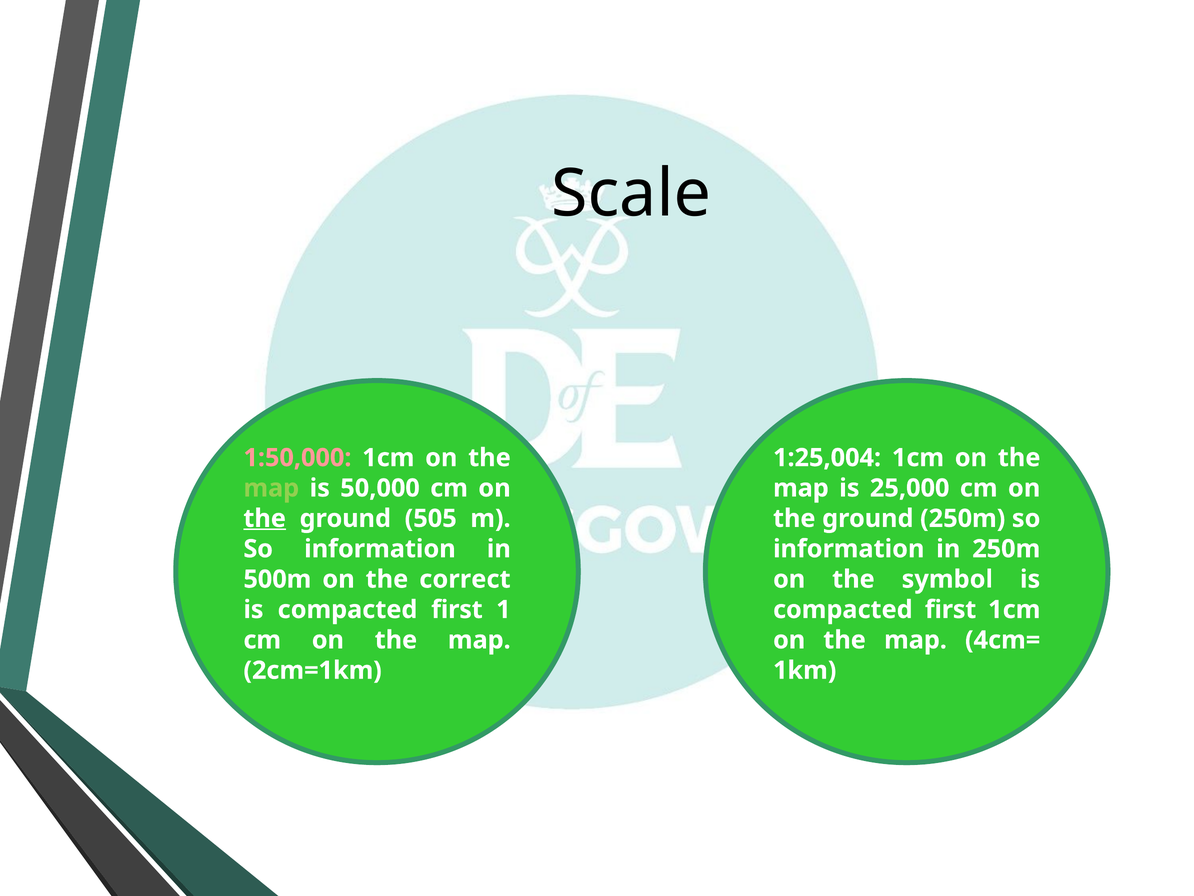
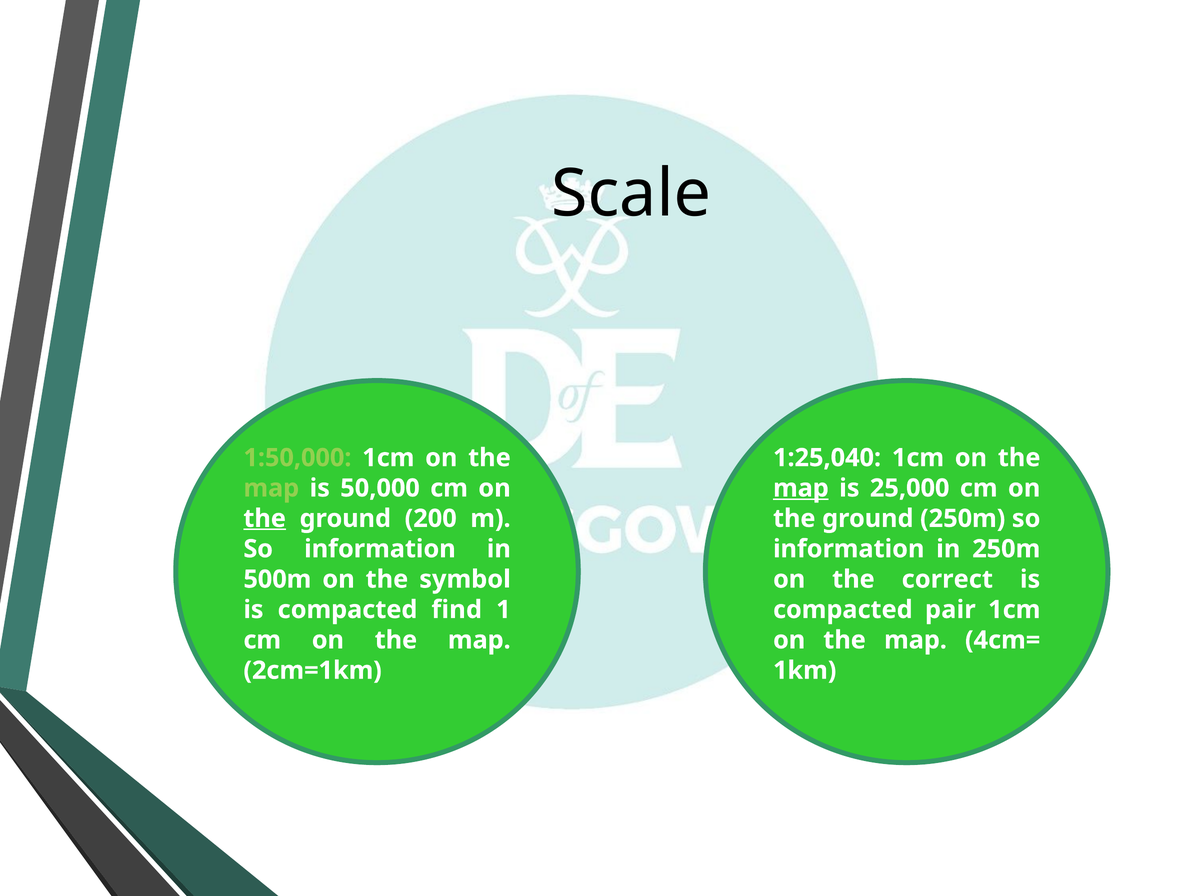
1:50,000 colour: pink -> light green
1:25,004: 1:25,004 -> 1:25,040
map at (801, 488) underline: none -> present
505: 505 -> 200
correct: correct -> symbol
symbol: symbol -> correct
first at (457, 609): first -> find
first at (951, 609): first -> pair
